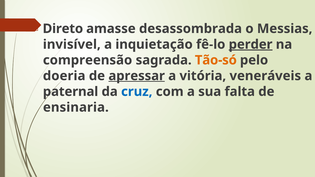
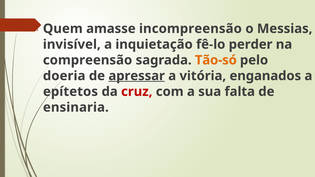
Direto: Direto -> Quem
desassombrada: desassombrada -> incompreensão
perder underline: present -> none
veneráveis: veneráveis -> enganados
paternal: paternal -> epítetos
cruz colour: blue -> red
